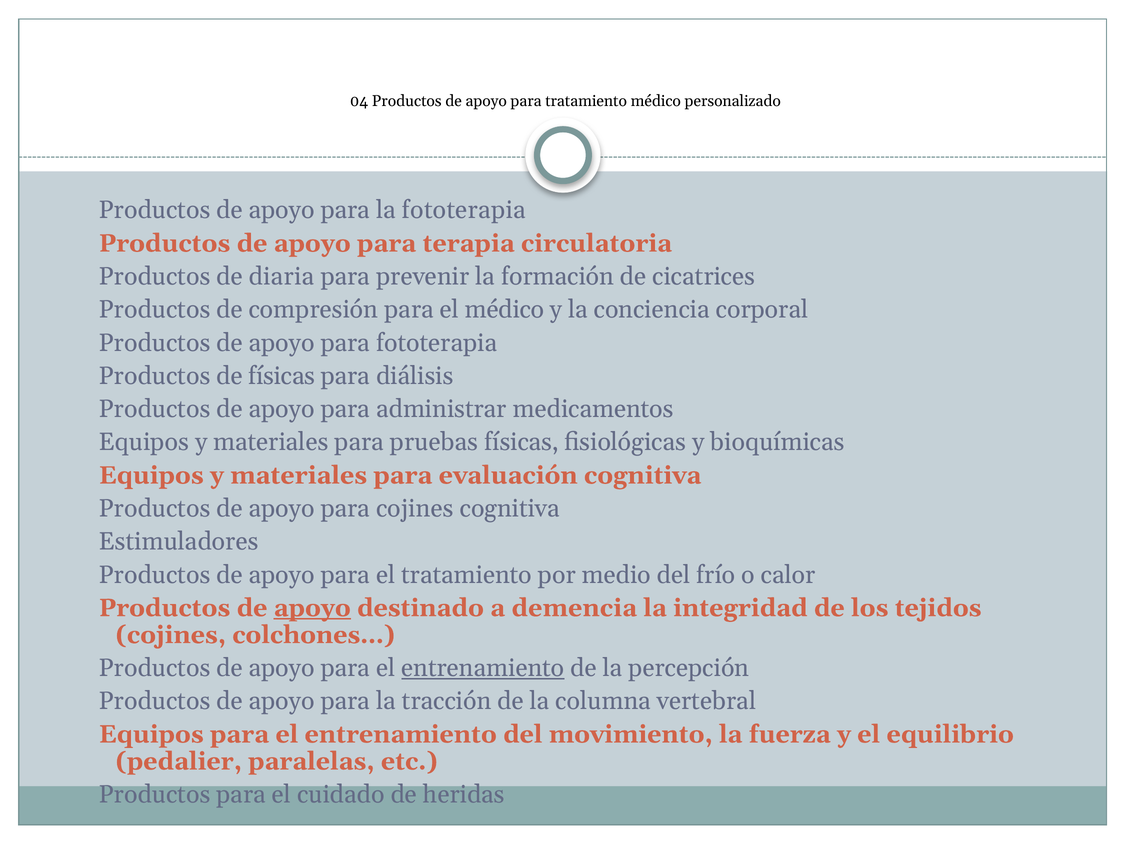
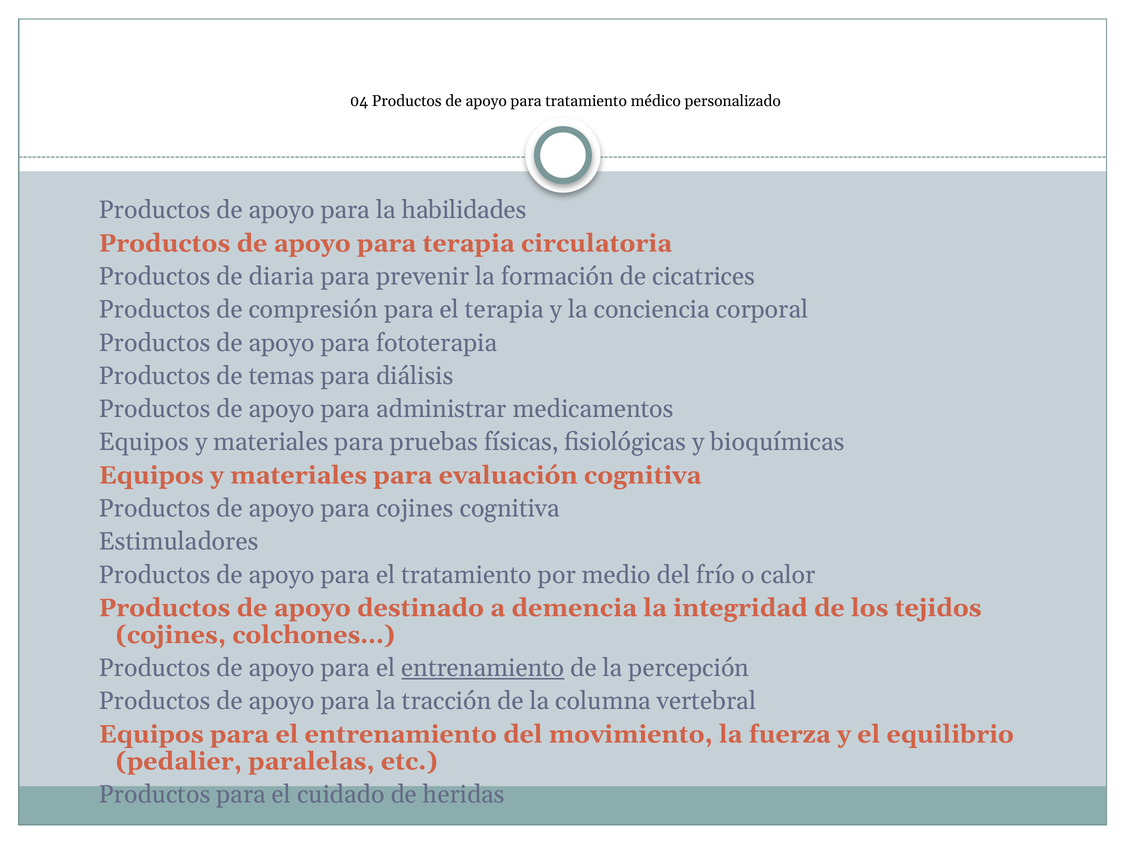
la fototerapia: fototerapia -> habilidades
el médico: médico -> terapia
de físicas: físicas -> temas
apoyo at (312, 608) underline: present -> none
